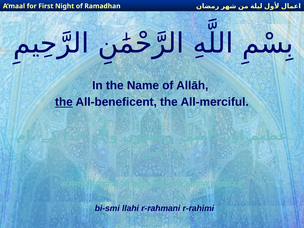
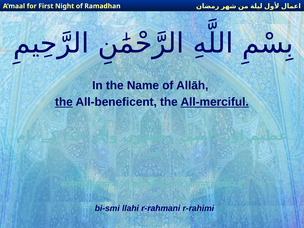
All-merciful underline: none -> present
